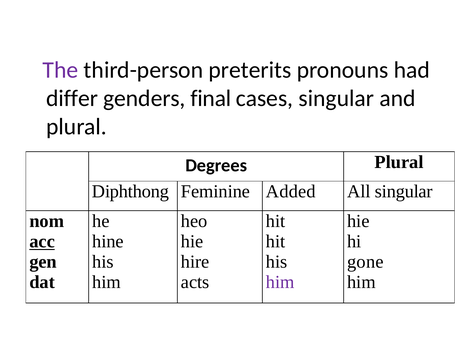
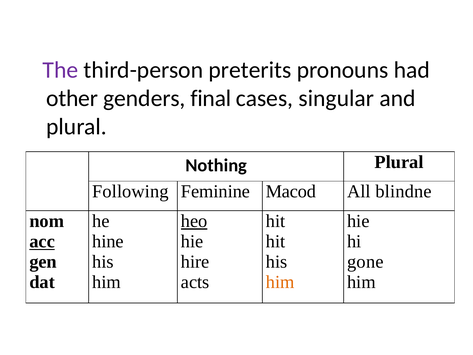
differ: differ -> other
Degrees: Degrees -> Nothing
Diphthong: Diphthong -> Following
Added: Added -> Macod
All singular: singular -> blindne
heo underline: none -> present
him at (280, 282) colour: purple -> orange
